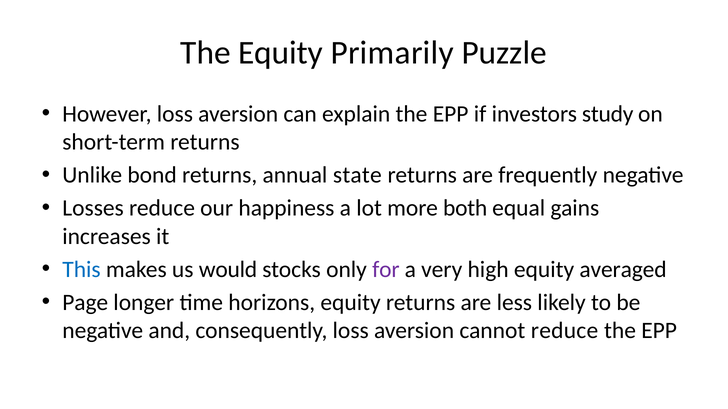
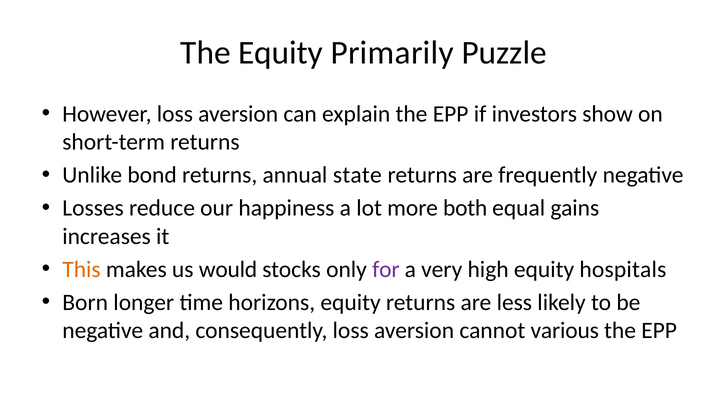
study: study -> show
This colour: blue -> orange
averaged: averaged -> hospitals
Page: Page -> Born
cannot reduce: reduce -> various
